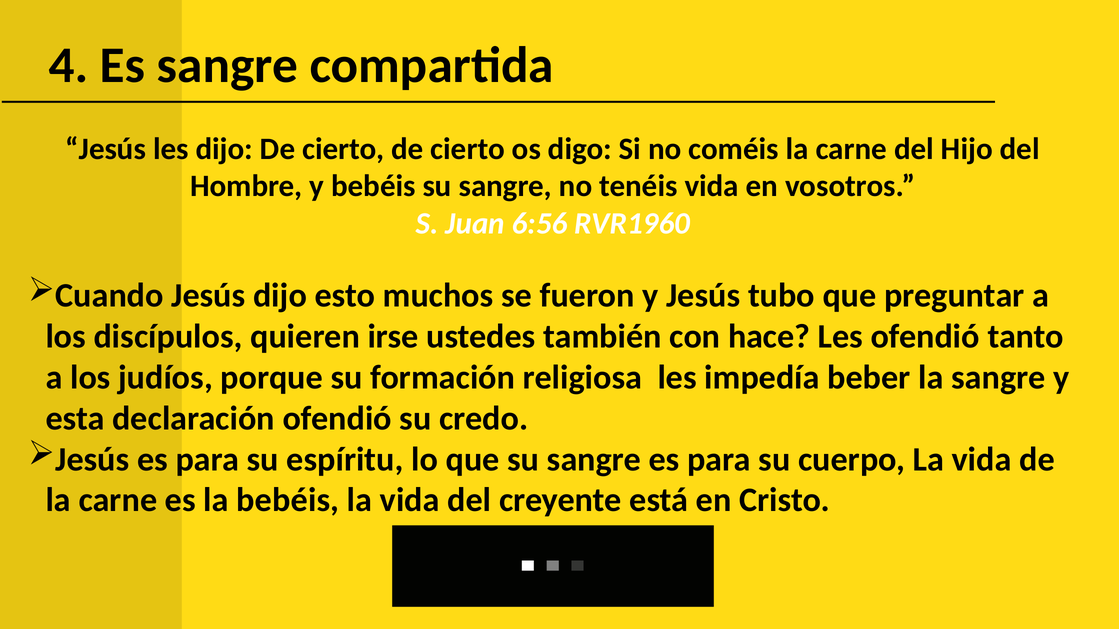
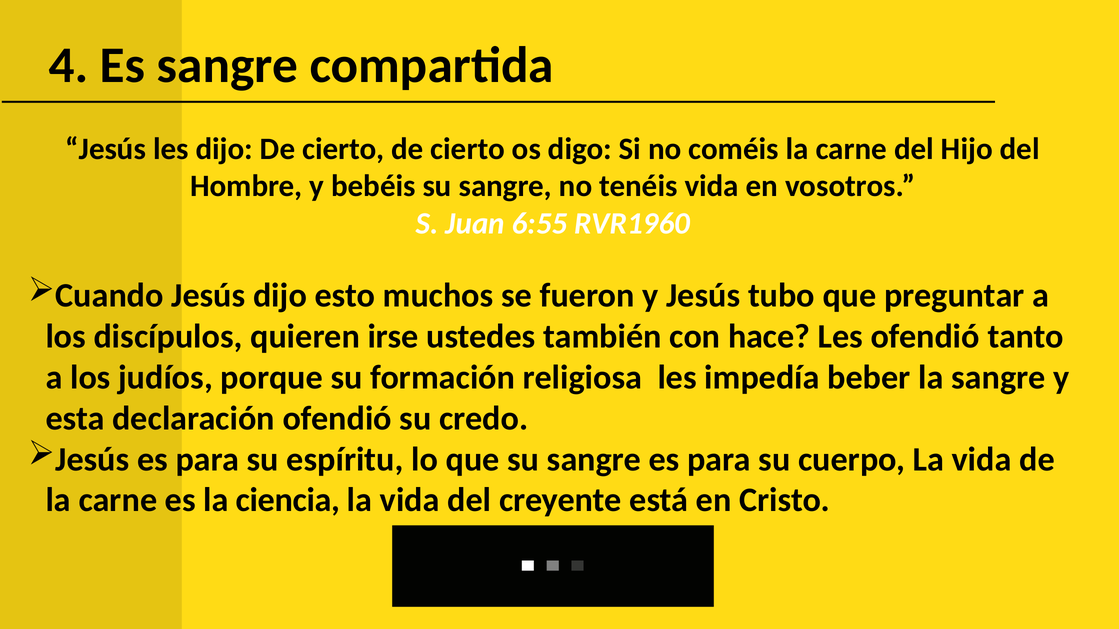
6:56: 6:56 -> 6:55
la bebéis: bebéis -> ciencia
